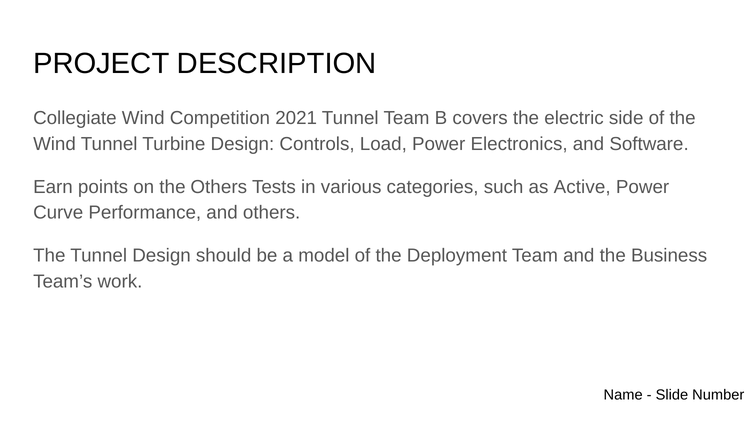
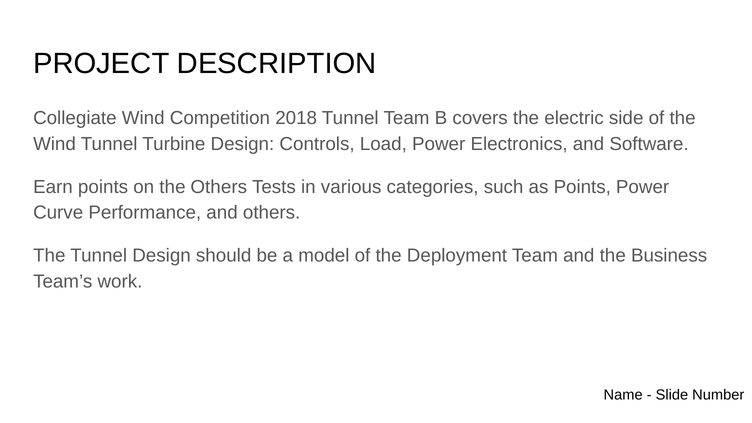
2021: 2021 -> 2018
as Active: Active -> Points
